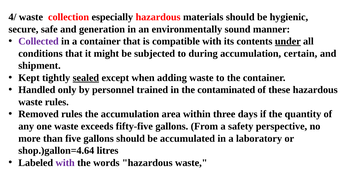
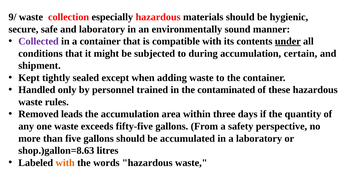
4/: 4/ -> 9/
and generation: generation -> laboratory
sealed underline: present -> none
Removed rules: rules -> leads
shop.)gallon=4.64: shop.)gallon=4.64 -> shop.)gallon=8.63
with at (65, 163) colour: purple -> orange
